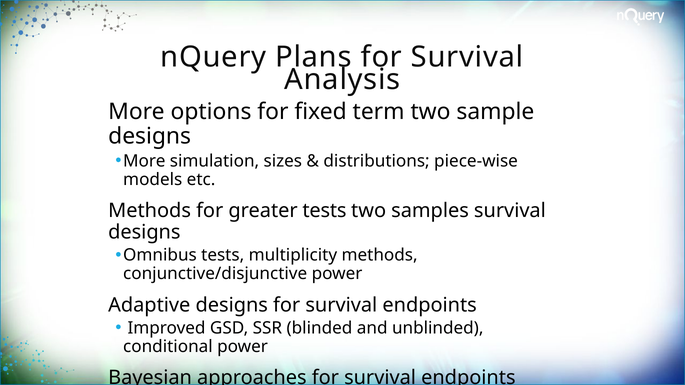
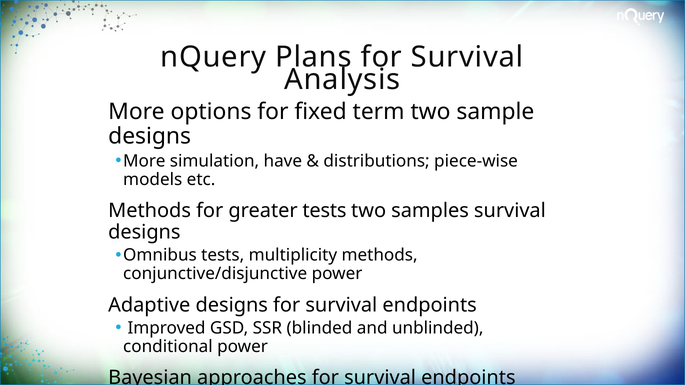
sizes: sizes -> have
